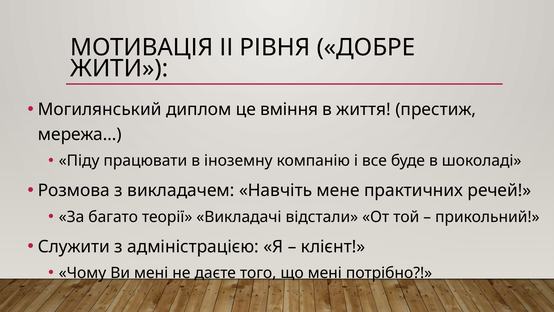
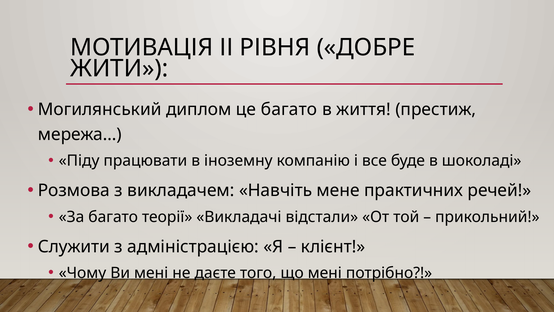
це вміння: вміння -> багато
